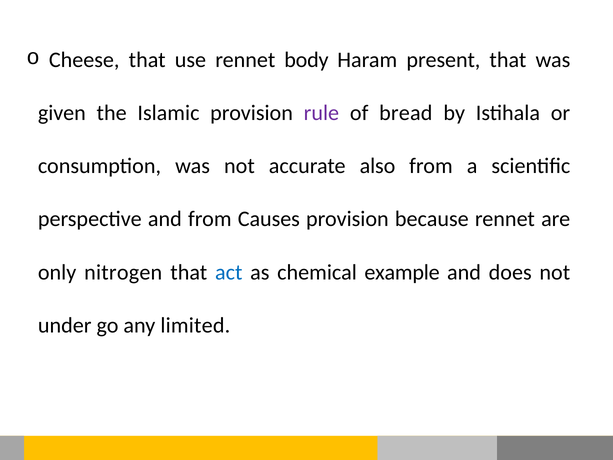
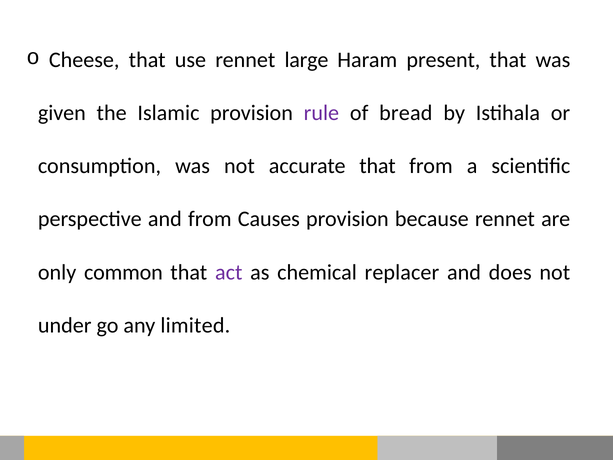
body: body -> large
accurate also: also -> that
nitrogen: nitrogen -> common
act colour: blue -> purple
example: example -> replacer
